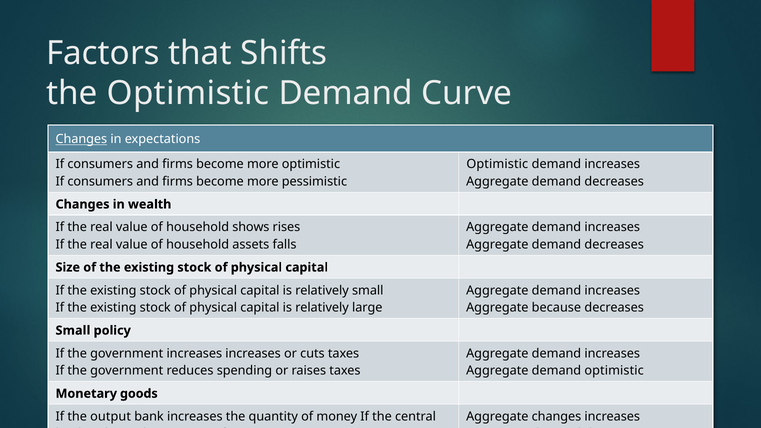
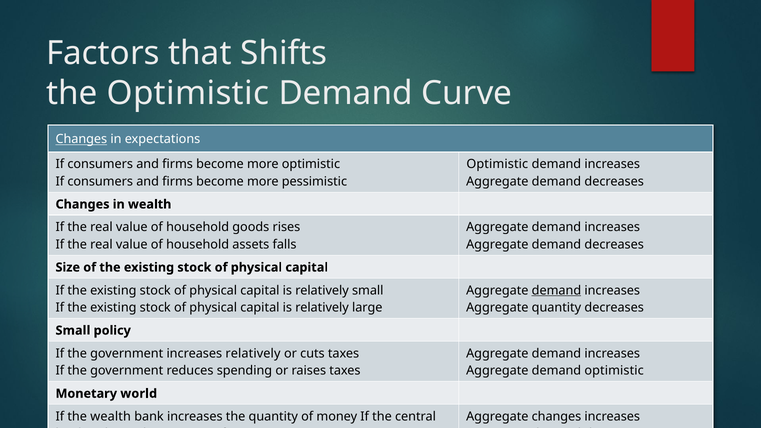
shows: shows -> goods
demand at (556, 290) underline: none -> present
Aggregate because: because -> quantity
increases increases: increases -> relatively
goods: goods -> world
the output: output -> wealth
